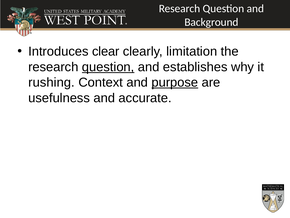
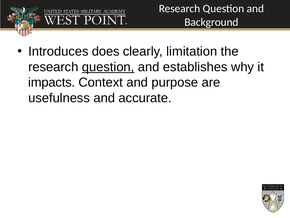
clear: clear -> does
rushing: rushing -> impacts
purpose underline: present -> none
